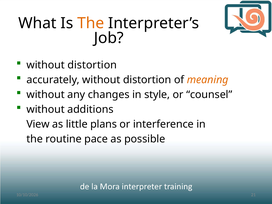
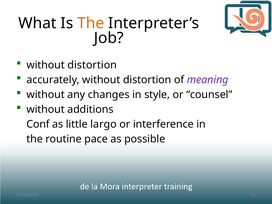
meaning colour: orange -> purple
View: View -> Conf
plans: plans -> largo
